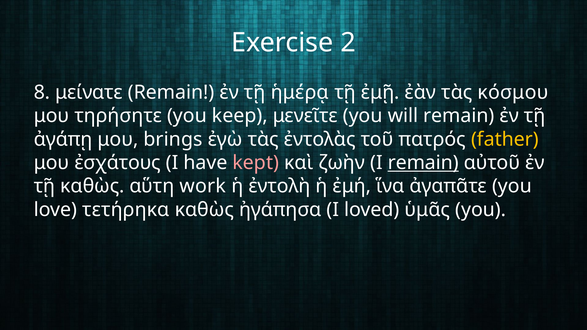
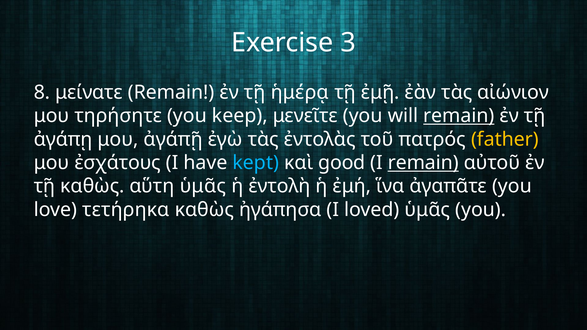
2: 2 -> 3
κόσμου: κόσμου -> αἰώνιον
remain at (459, 116) underline: none -> present
brings: brings -> ἀγάπῇ
kept colour: pink -> light blue
ζωὴν: ζωὴν -> good
αὕτη work: work -> ὑμᾶς
